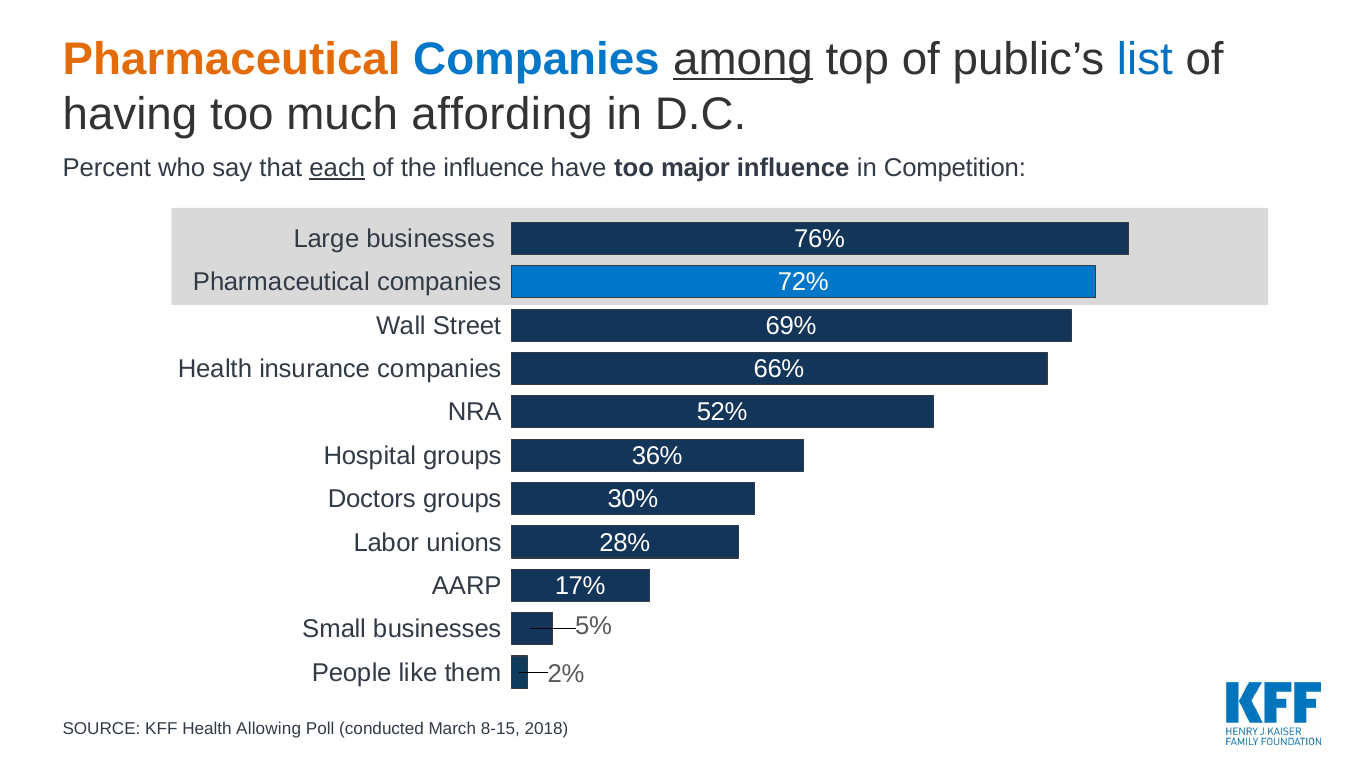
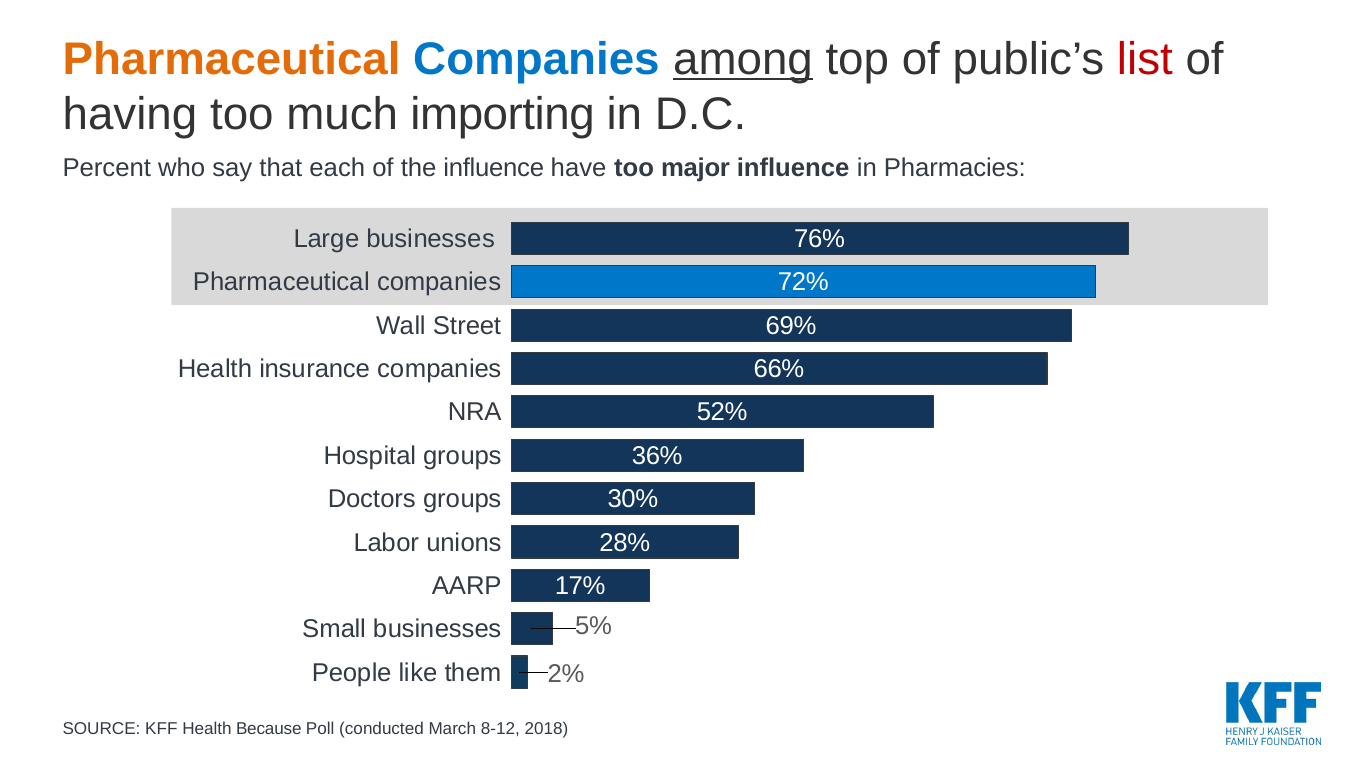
list colour: blue -> red
affording: affording -> importing
each underline: present -> none
Competition: Competition -> Pharmacies
Allowing: Allowing -> Because
8-15: 8-15 -> 8-12
